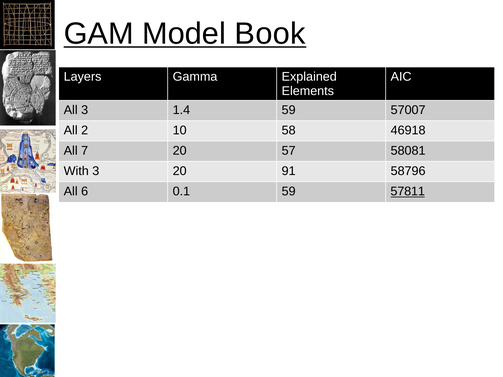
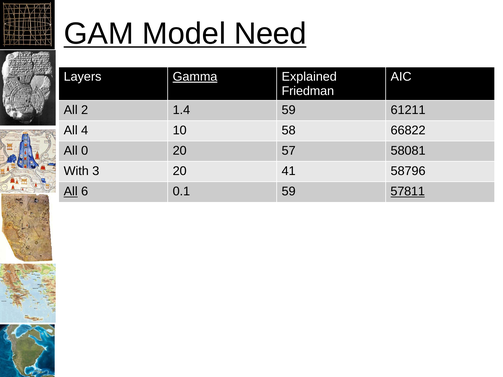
Book: Book -> Need
Gamma underline: none -> present
Elements: Elements -> Friedman
All 3: 3 -> 2
57007: 57007 -> 61211
2: 2 -> 4
46918: 46918 -> 66822
7: 7 -> 0
91: 91 -> 41
All at (71, 192) underline: none -> present
